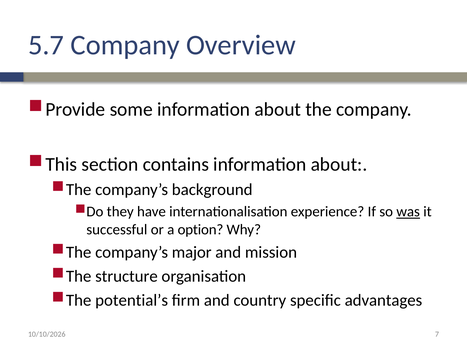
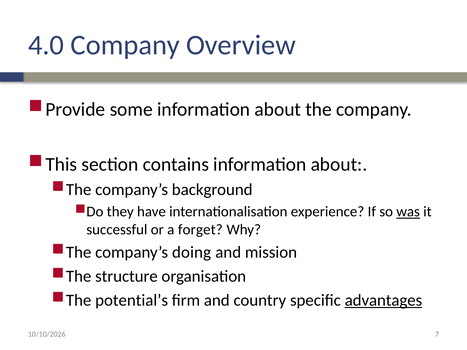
5.7: 5.7 -> 4.0
option: option -> forget
major: major -> doing
advantages underline: none -> present
